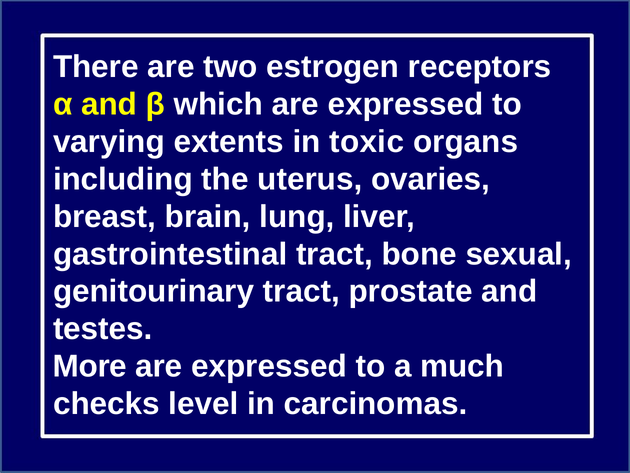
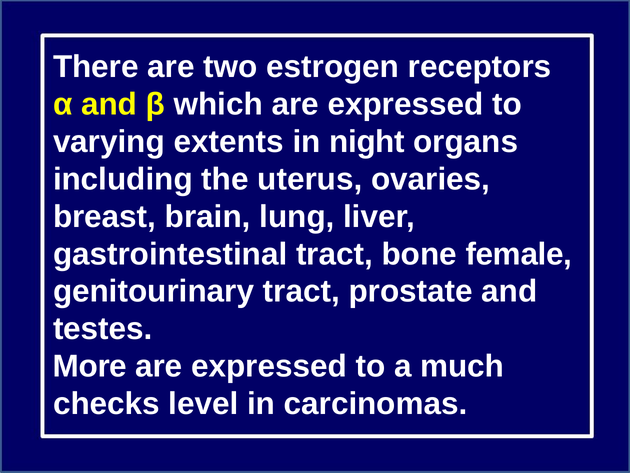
toxic: toxic -> night
sexual: sexual -> female
